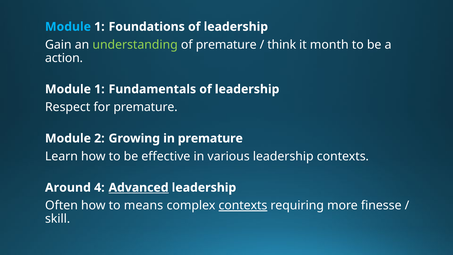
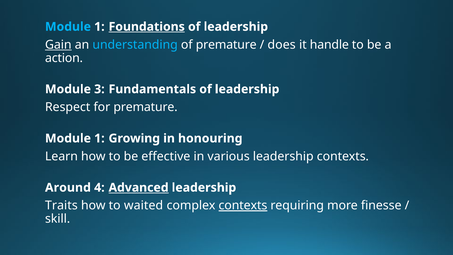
Foundations underline: none -> present
Gain underline: none -> present
understanding colour: light green -> light blue
think: think -> does
month: month -> handle
1 at (99, 89): 1 -> 3
2 at (99, 138): 2 -> 1
in premature: premature -> honouring
Often: Often -> Traits
means: means -> waited
